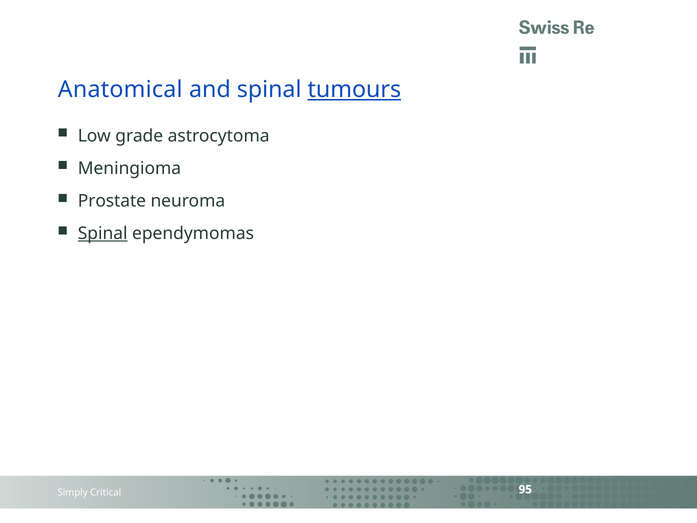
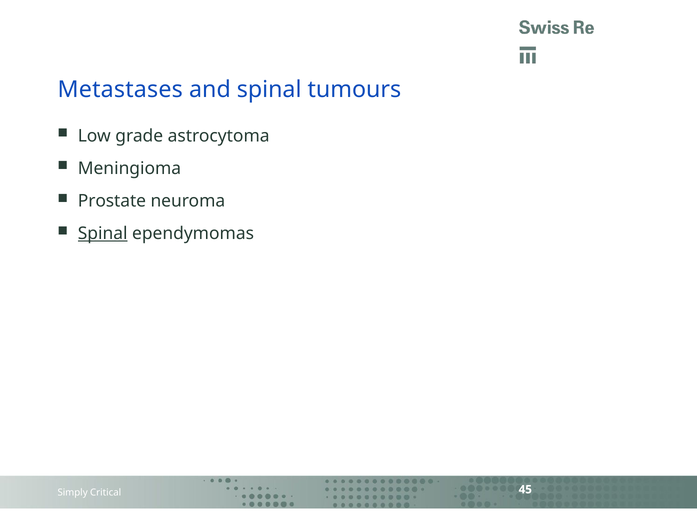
Anatomical: Anatomical -> Metastases
tumours underline: present -> none
95: 95 -> 45
